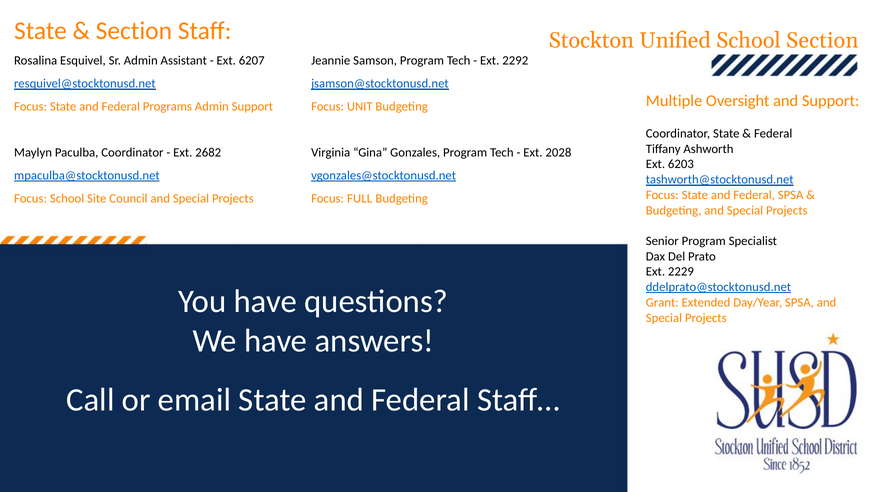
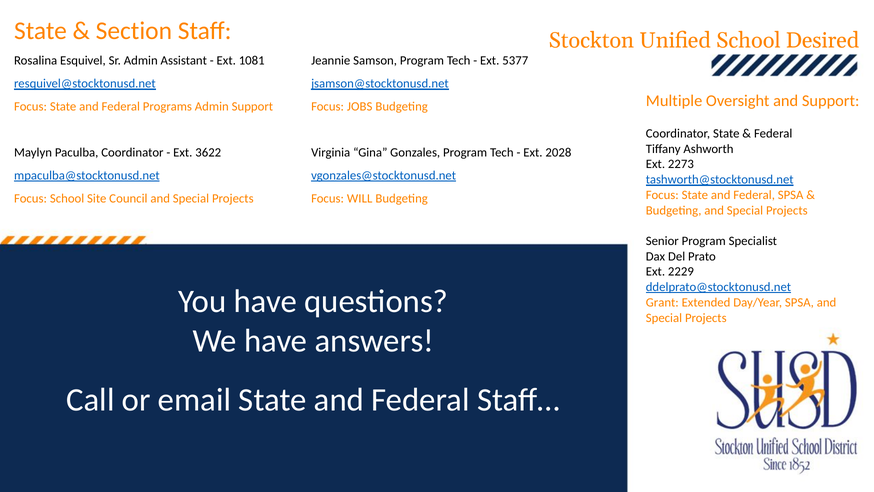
School Section: Section -> Desired
6207: 6207 -> 1081
2292: 2292 -> 5377
UNIT: UNIT -> JOBS
2682: 2682 -> 3622
6203: 6203 -> 2273
FULL: FULL -> WILL
